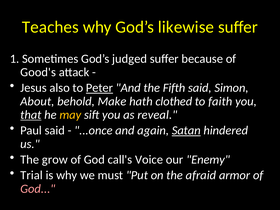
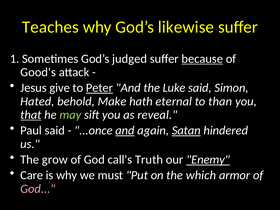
because underline: none -> present
also: also -> give
Fifth: Fifth -> Luke
About: About -> Hated
clothed: clothed -> eternal
faith: faith -> than
may colour: yellow -> light green
and at (125, 130) underline: none -> present
Voice: Voice -> Truth
Enemy underline: none -> present
Trial: Trial -> Care
afraid: afraid -> which
